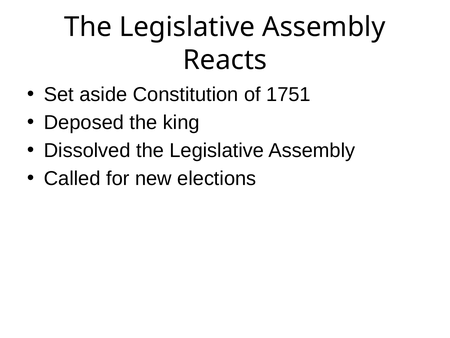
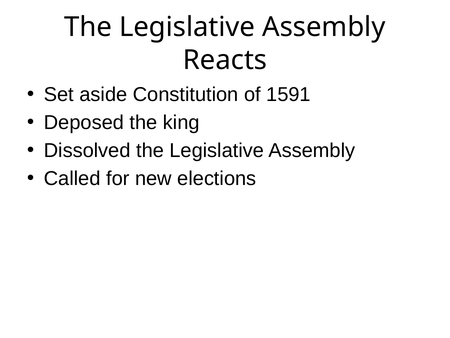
1751: 1751 -> 1591
